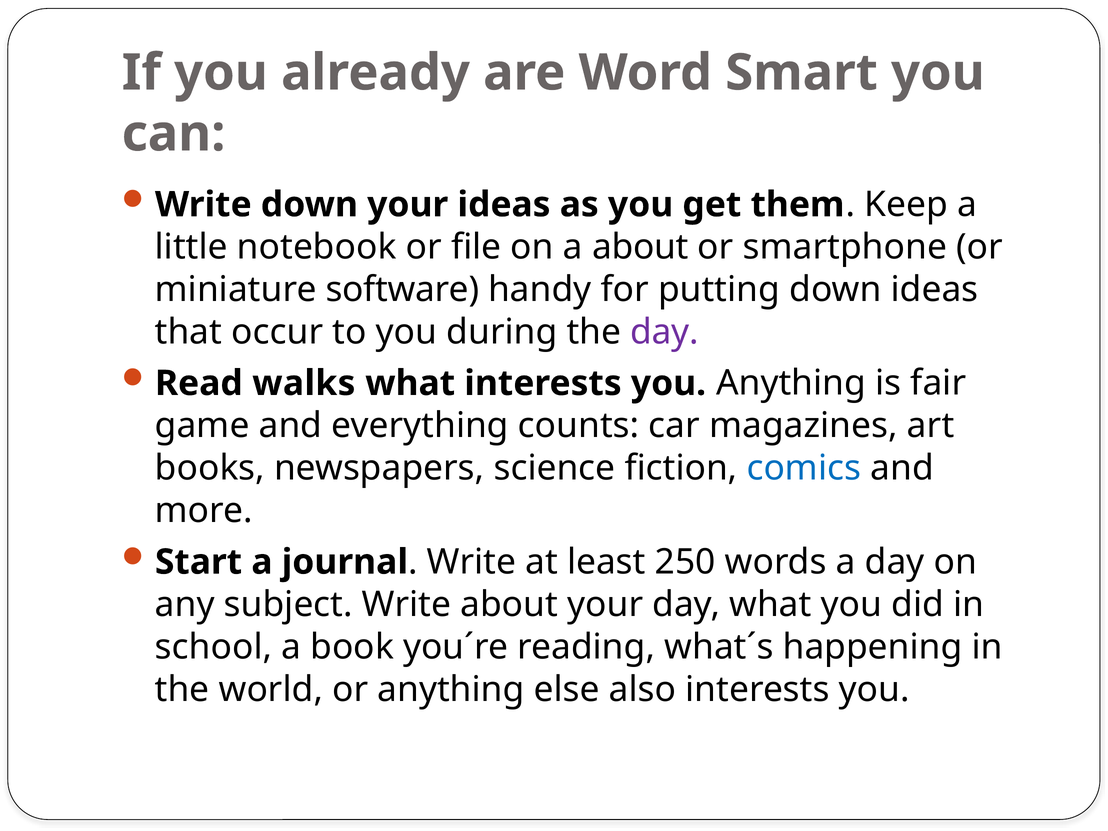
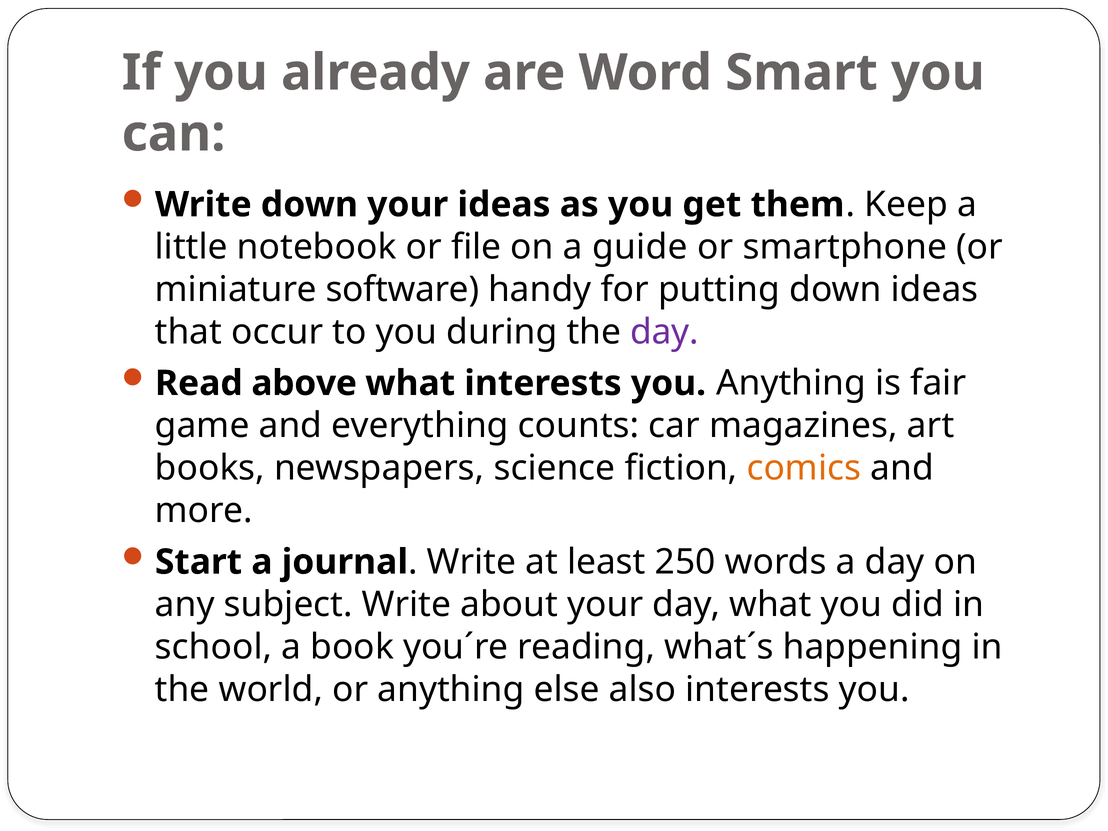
a about: about -> guide
walks: walks -> above
comics colour: blue -> orange
